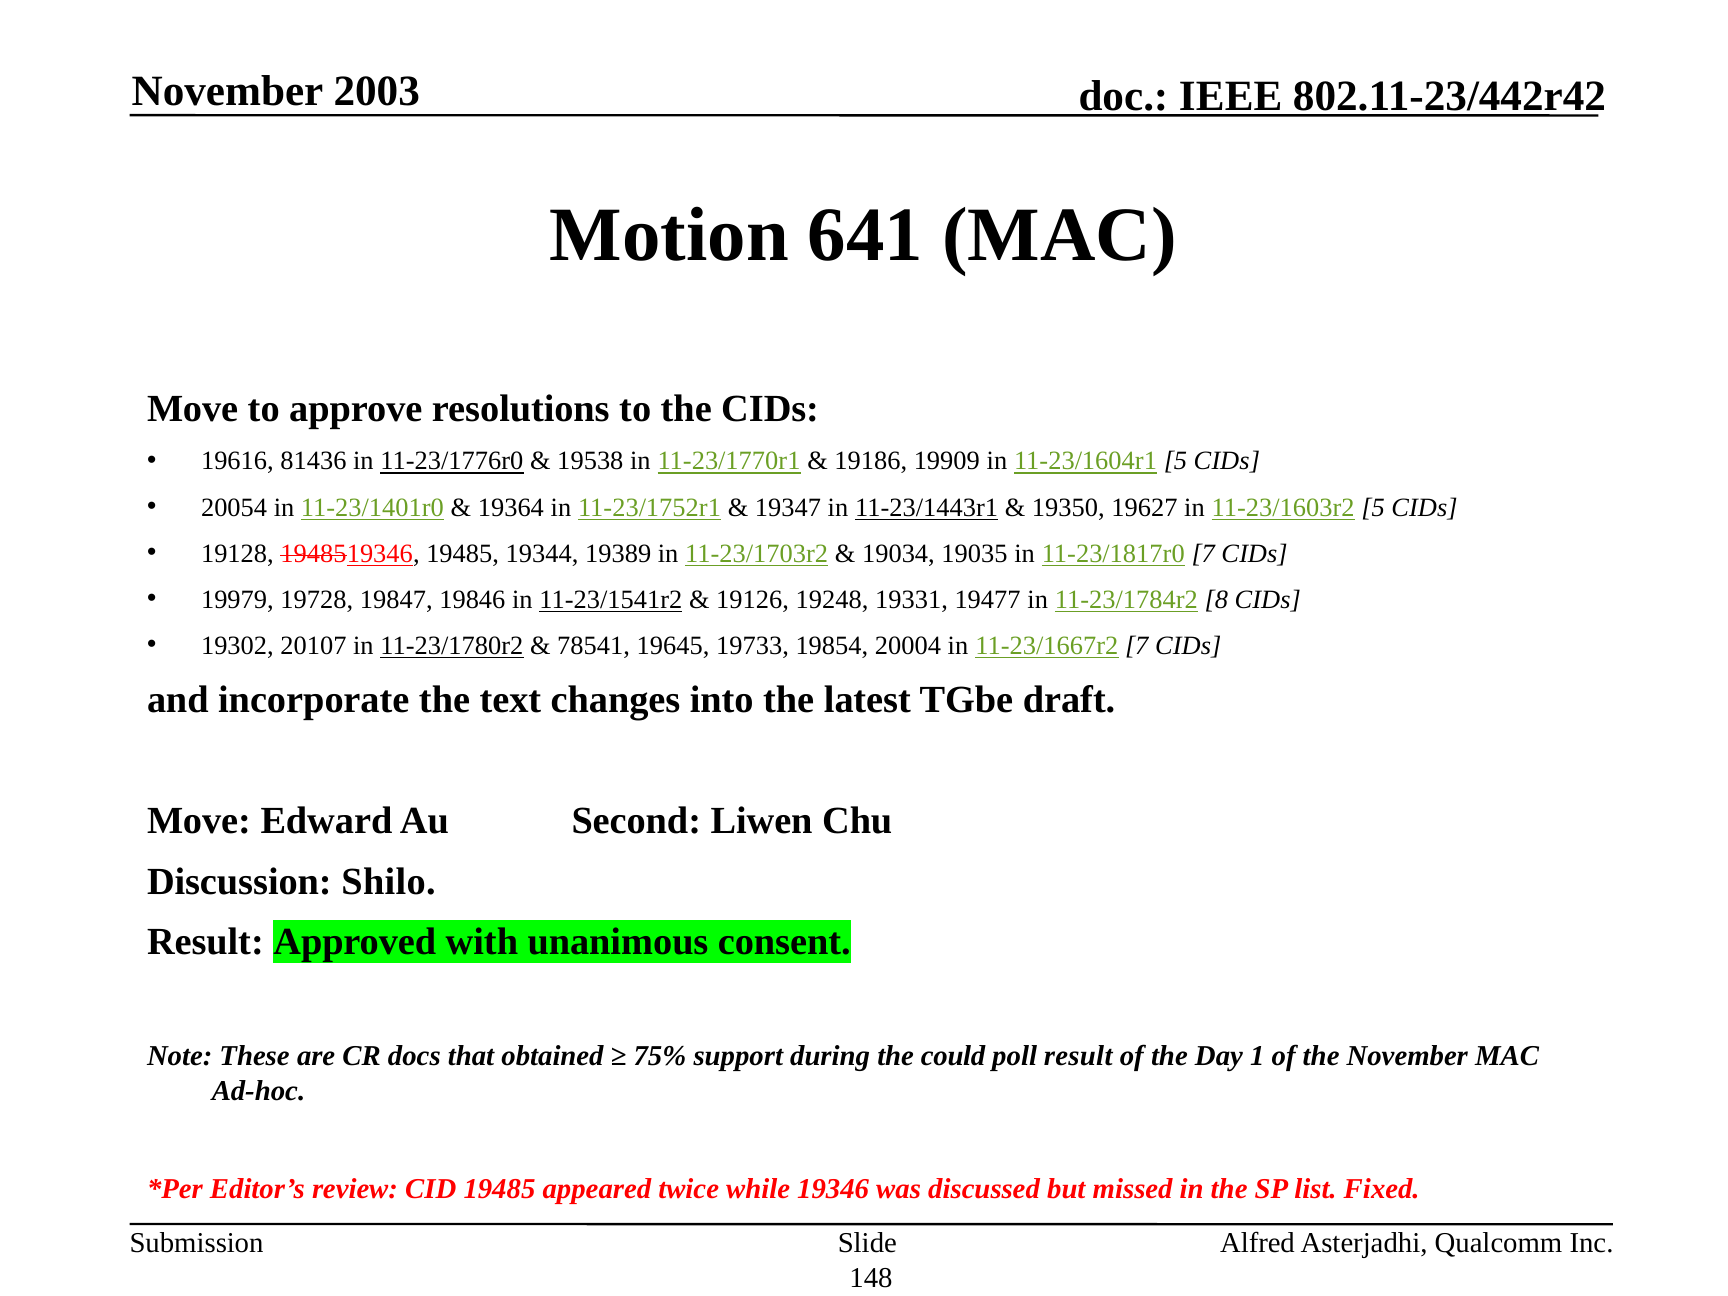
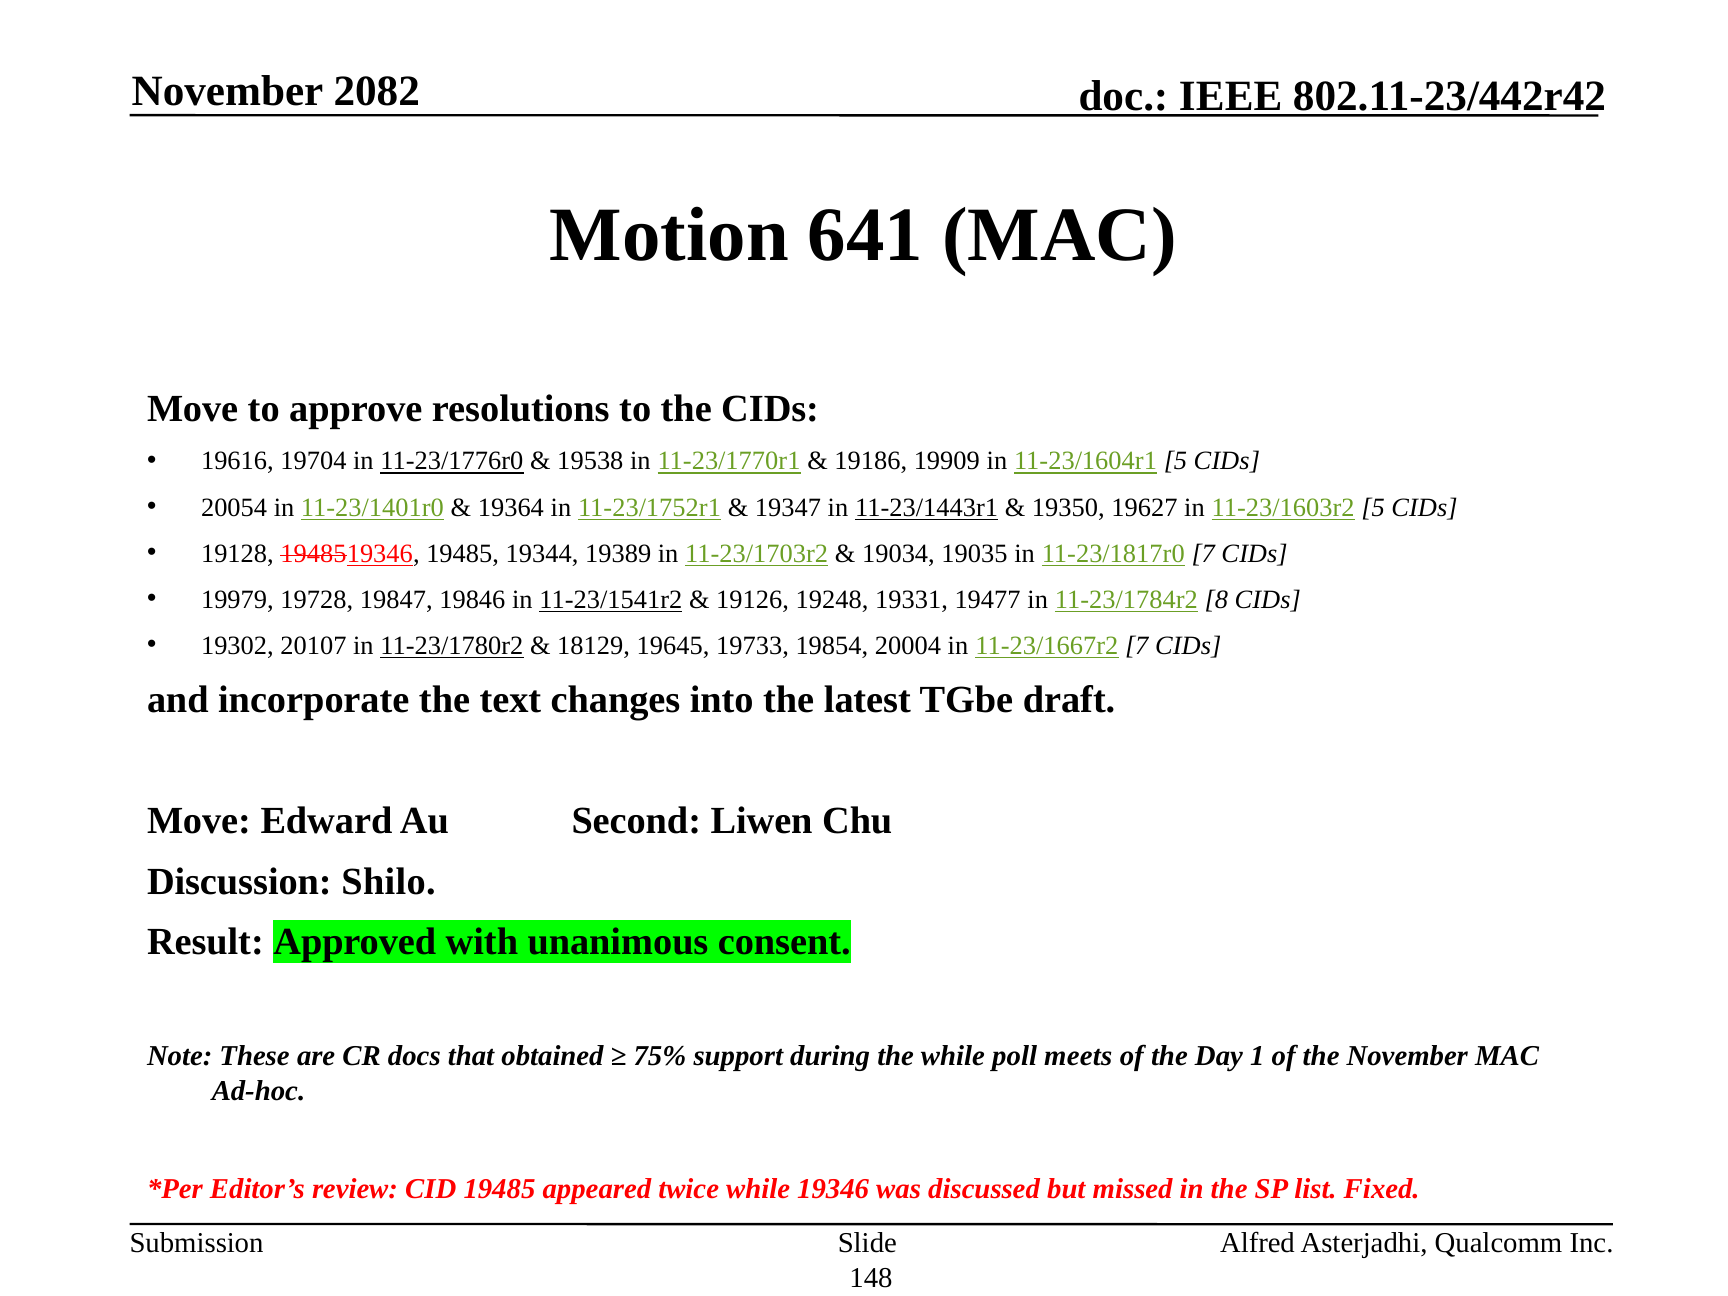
2003: 2003 -> 2082
81436: 81436 -> 19704
78541: 78541 -> 18129
the could: could -> while
poll result: result -> meets
